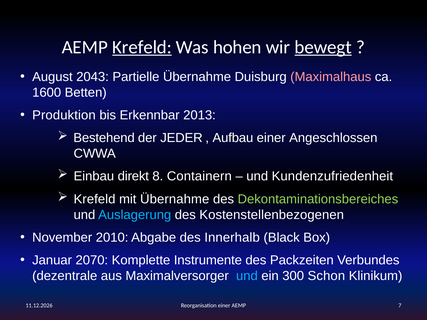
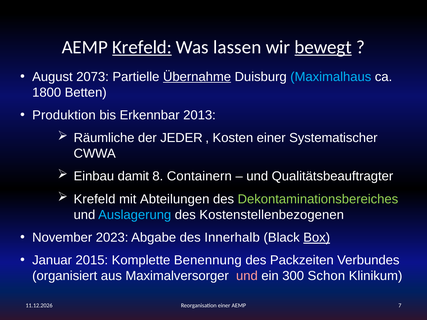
hohen: hohen -> lassen
2043: 2043 -> 2073
Übernahme at (197, 77) underline: none -> present
Maximalhaus colour: pink -> light blue
1600: 1600 -> 1800
Bestehend: Bestehend -> Räumliche
Aufbau: Aufbau -> Kosten
Angeschlossen: Angeschlossen -> Systematischer
direkt: direkt -> damit
Kundenzufriedenheit: Kundenzufriedenheit -> Qualitätsbeauftragter
mit Übernahme: Übernahme -> Abteilungen
2010: 2010 -> 2023
Box underline: none -> present
2070: 2070 -> 2015
Instrumente: Instrumente -> Benennung
dezentrale: dezentrale -> organisiert
und at (247, 276) colour: light blue -> pink
